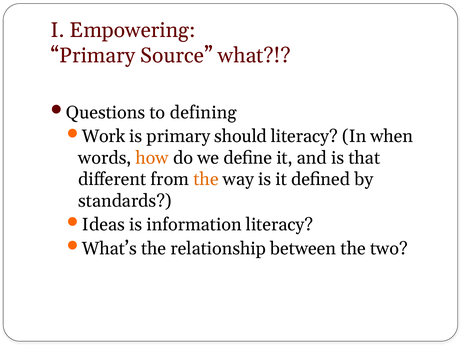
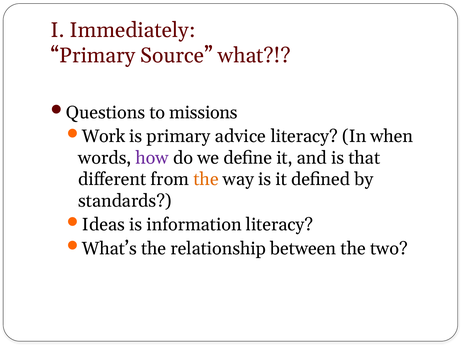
Empowering: Empowering -> Immediately
defining: defining -> missions
should: should -> advice
how colour: orange -> purple
